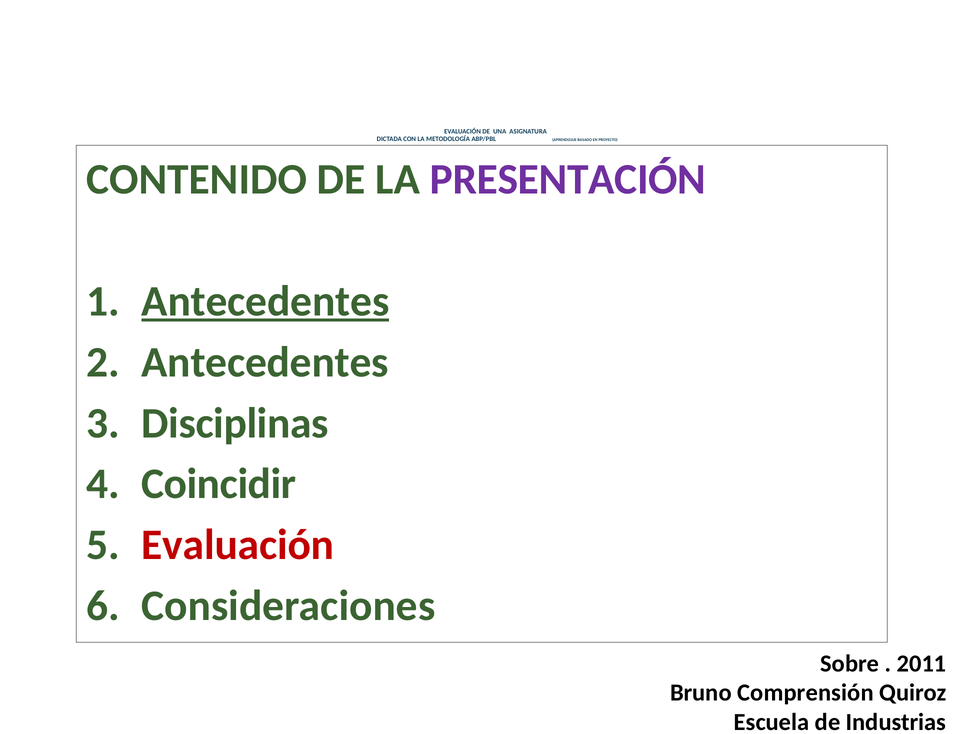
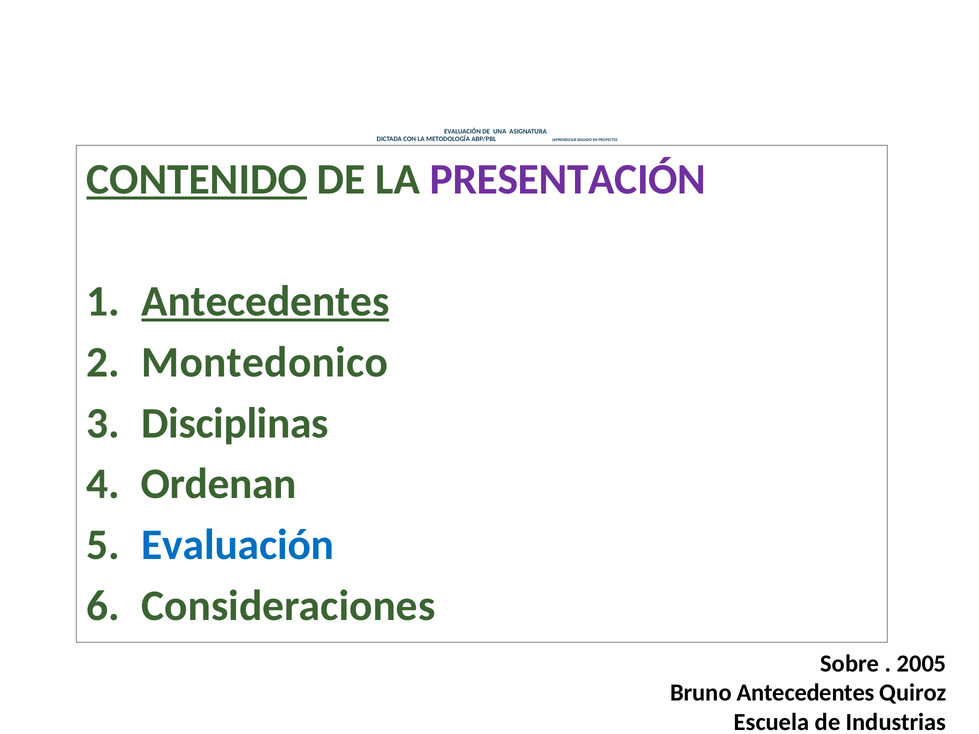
CONTENIDO underline: none -> present
Antecedentes at (265, 362): Antecedentes -> Montedonico
Coincidir: Coincidir -> Ordenan
Evaluación at (238, 545) colour: red -> blue
2011: 2011 -> 2005
Bruno Comprensión: Comprensión -> Antecedentes
